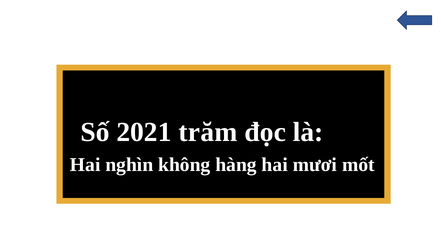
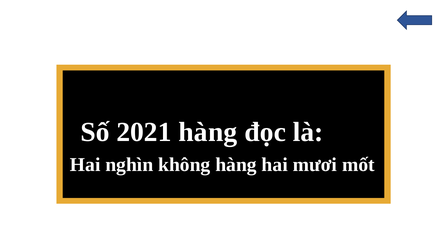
2021 trăm: trăm -> hàng
